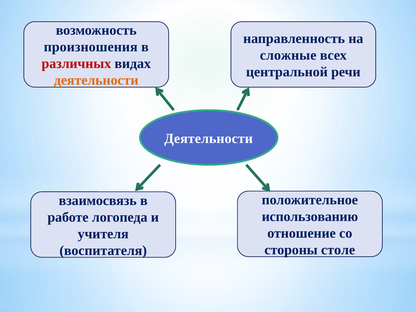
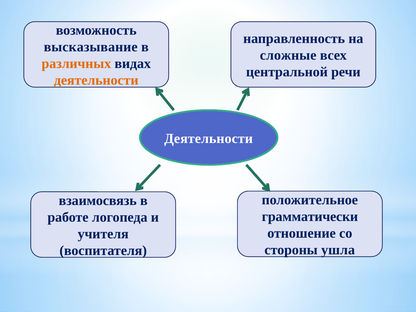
произношения: произношения -> высказывание
различных colour: red -> orange
использованию: использованию -> грамматически
столе: столе -> ушла
